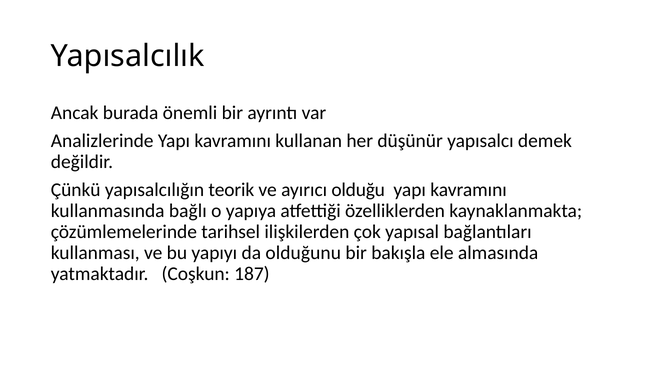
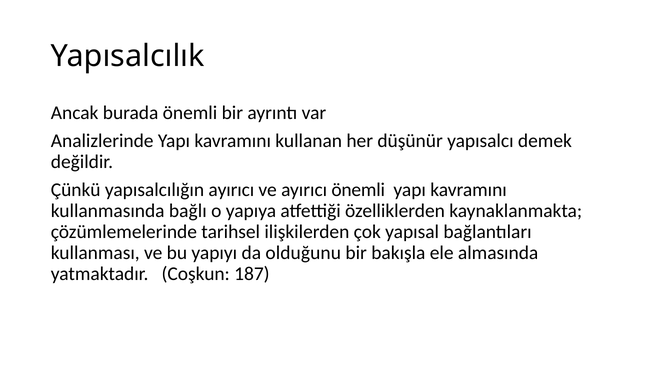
yapısalcılığın teorik: teorik -> ayırıcı
ayırıcı olduğu: olduğu -> önemli
